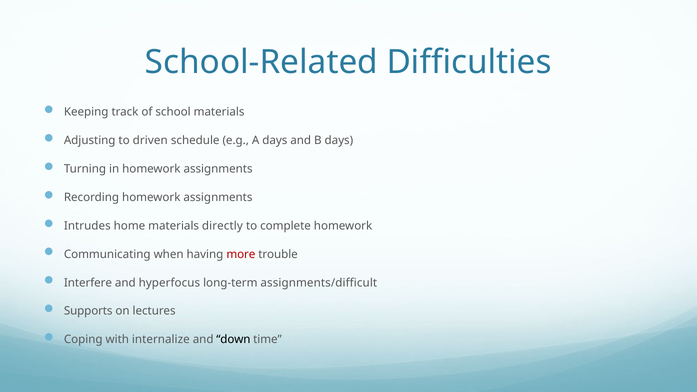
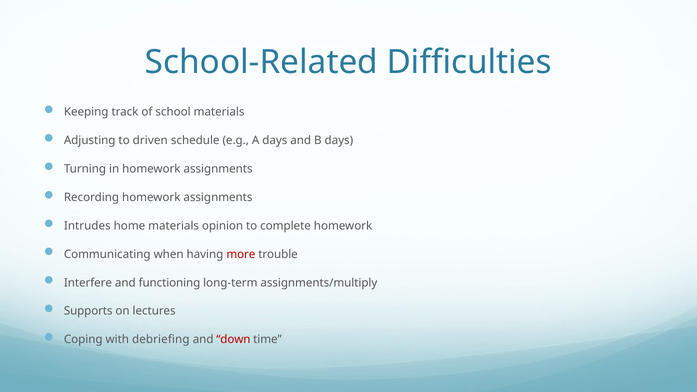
directly: directly -> opinion
hyperfocus: hyperfocus -> functioning
assignments/difficult: assignments/difficult -> assignments/multiply
internalize: internalize -> debriefing
down colour: black -> red
